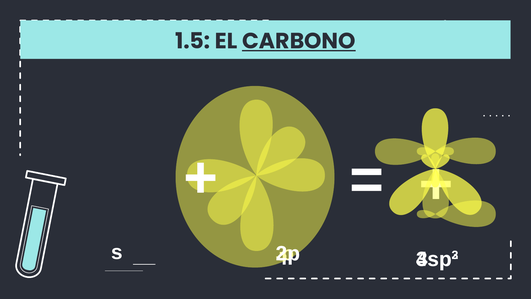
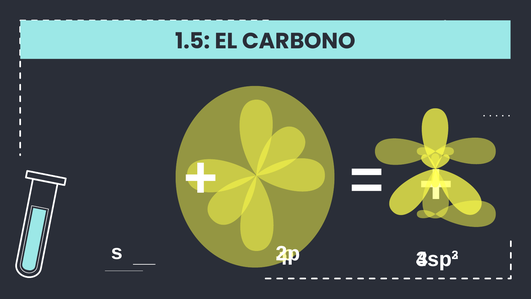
CARBONO underline: present -> none
